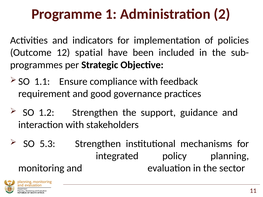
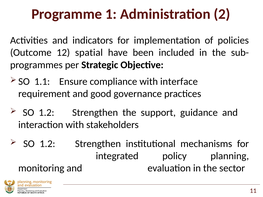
feedback: feedback -> interface
5.3 at (47, 144): 5.3 -> 1.2
